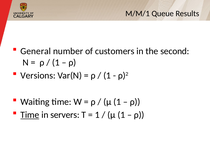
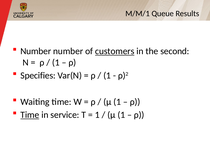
General at (36, 51): General -> Number
customers underline: none -> present
Versions: Versions -> Specifies
servers: servers -> service
